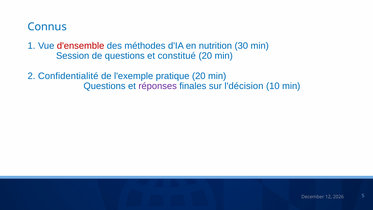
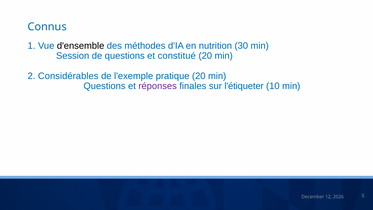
d'ensemble colour: red -> black
Confidentialité: Confidentialité -> Considérables
l'décision: l'décision -> l'étiqueter
